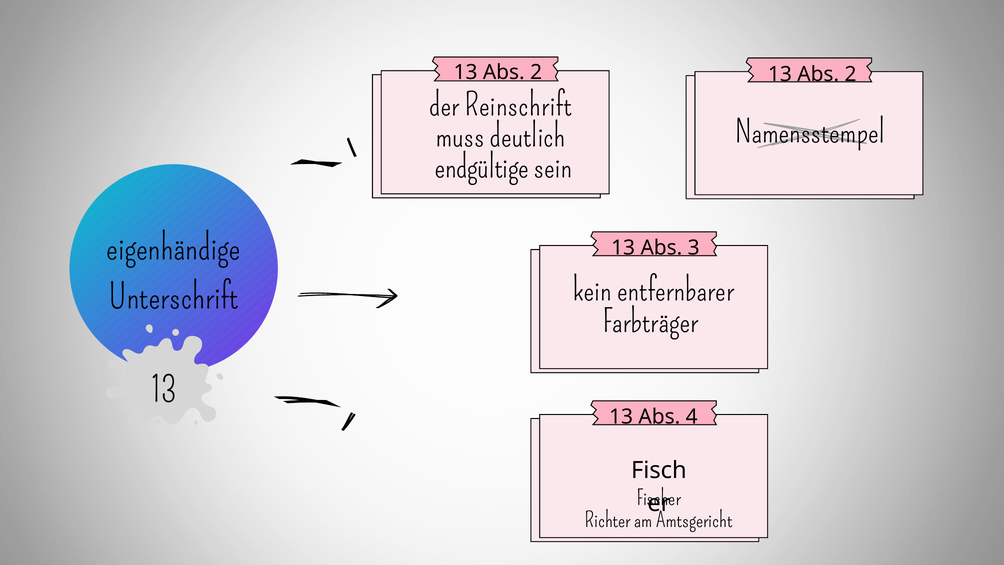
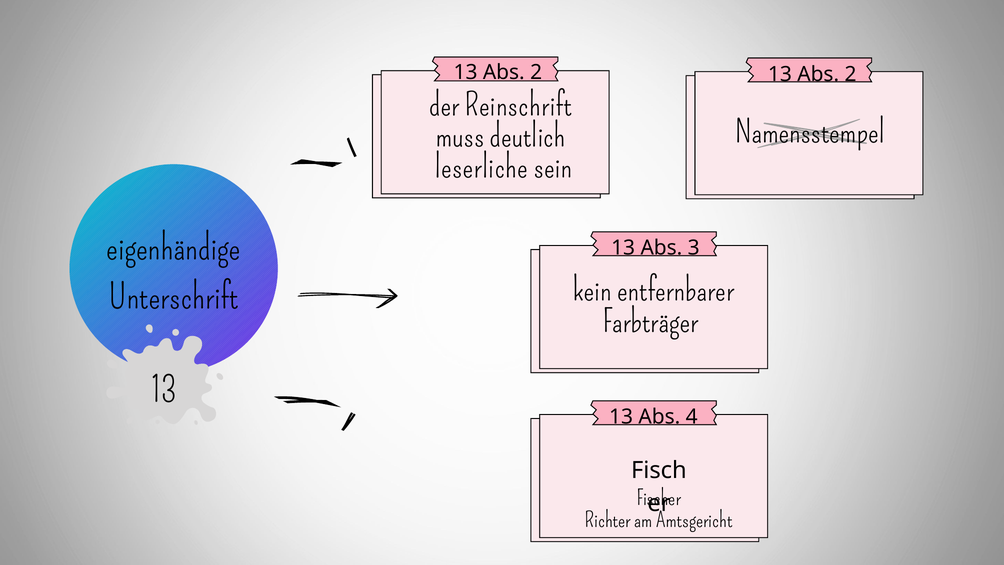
endgültige: endgültige -> leserliche
